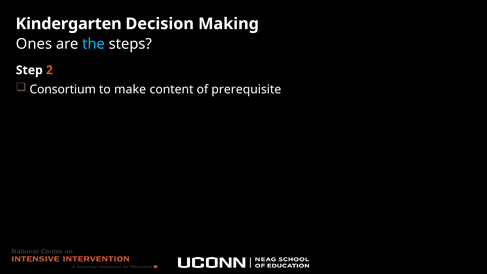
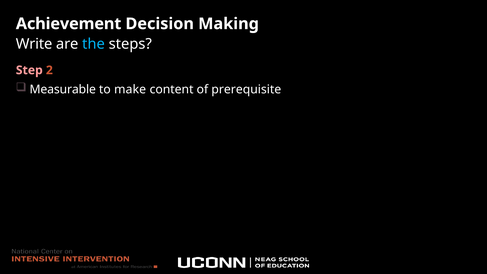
Kindergarten: Kindergarten -> Achievement
Ones: Ones -> Write
Step colour: white -> pink
Consortium: Consortium -> Measurable
